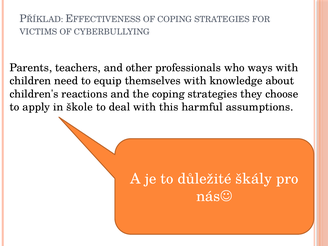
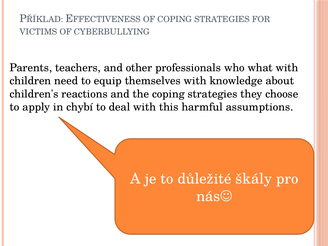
ways: ways -> what
škole: škole -> chybí
